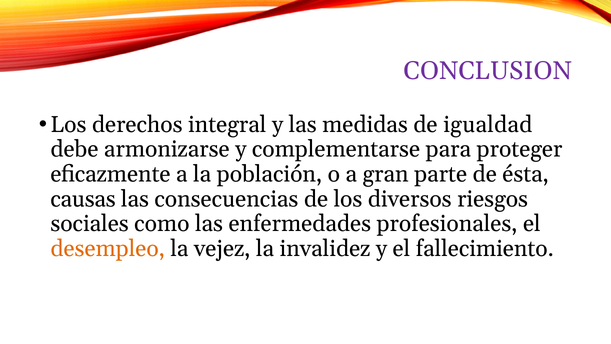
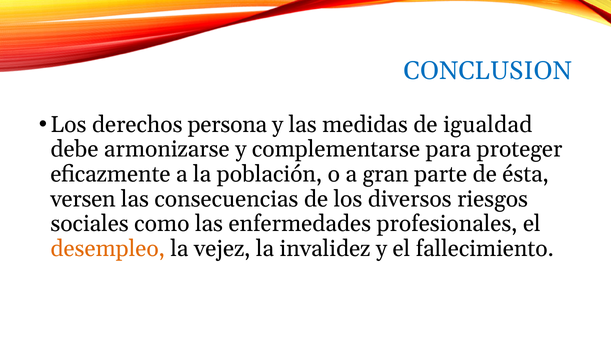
CONCLUSION colour: purple -> blue
integral: integral -> persona
causas: causas -> versen
